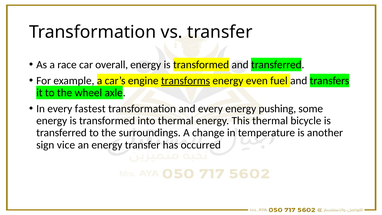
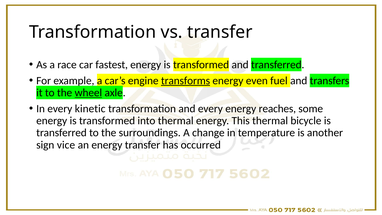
overall: overall -> fastest
wheel underline: none -> present
fastest: fastest -> kinetic
pushing: pushing -> reaches
